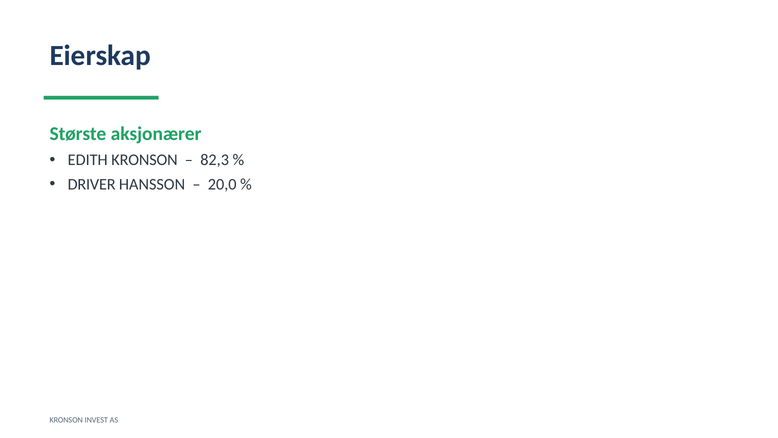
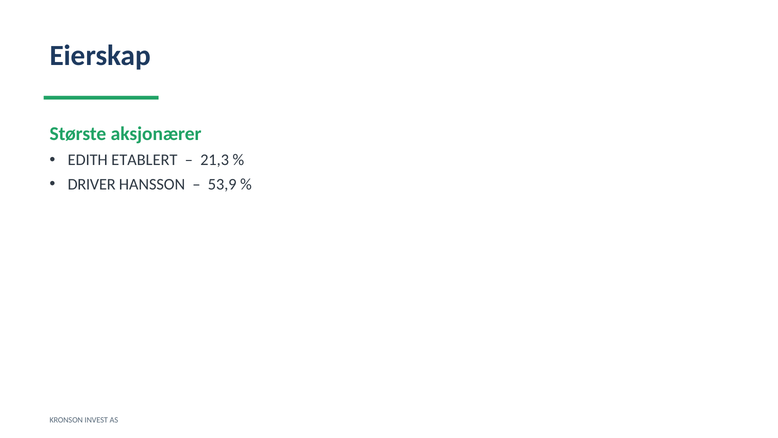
EDITH KRONSON: KRONSON -> ETABLERT
82,3: 82,3 -> 21,3
20,0: 20,0 -> 53,9
